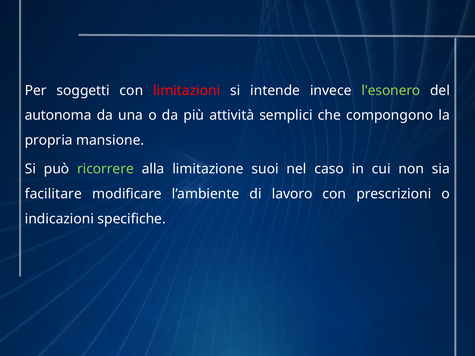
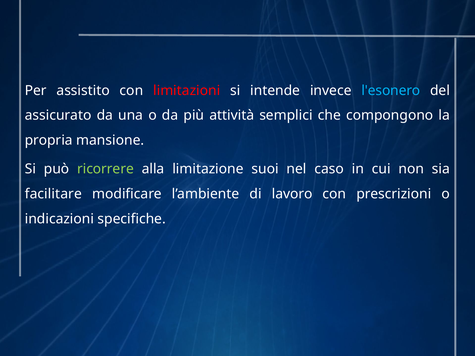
soggetti: soggetti -> assistito
l'esonero colour: light green -> light blue
autonoma: autonoma -> assicurato
